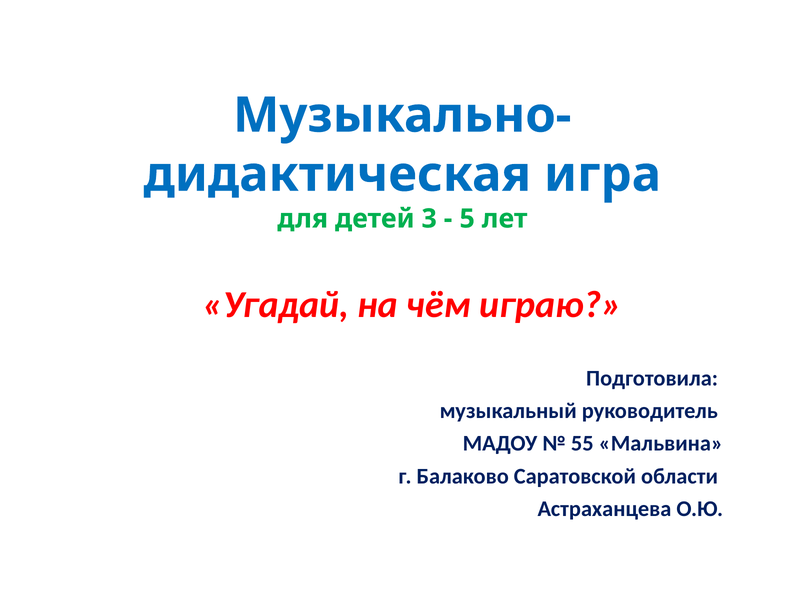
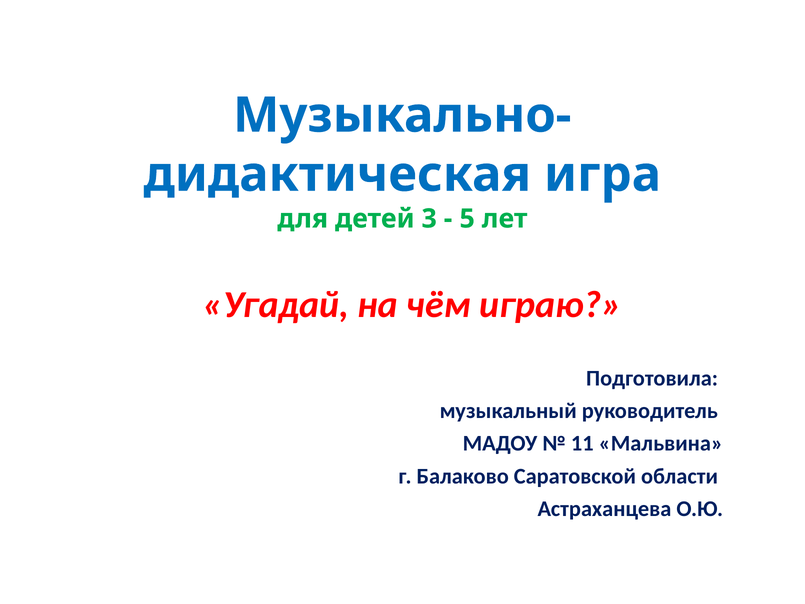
55: 55 -> 11
